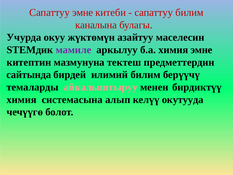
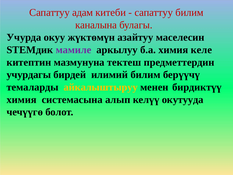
Сапаттуу эмне: эмне -> адам
химия эмне: эмне -> келе
сайтында: сайтында -> учурдагы
айкалыштыруу colour: pink -> yellow
